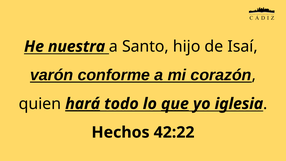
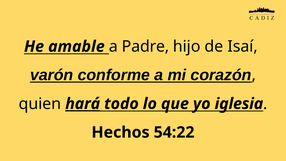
nuestra: nuestra -> amable
Santo: Santo -> Padre
que underline: present -> none
42:22: 42:22 -> 54:22
